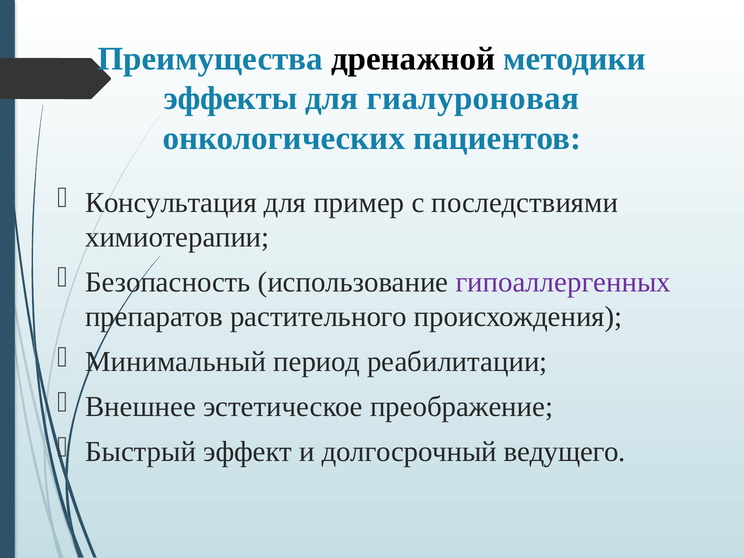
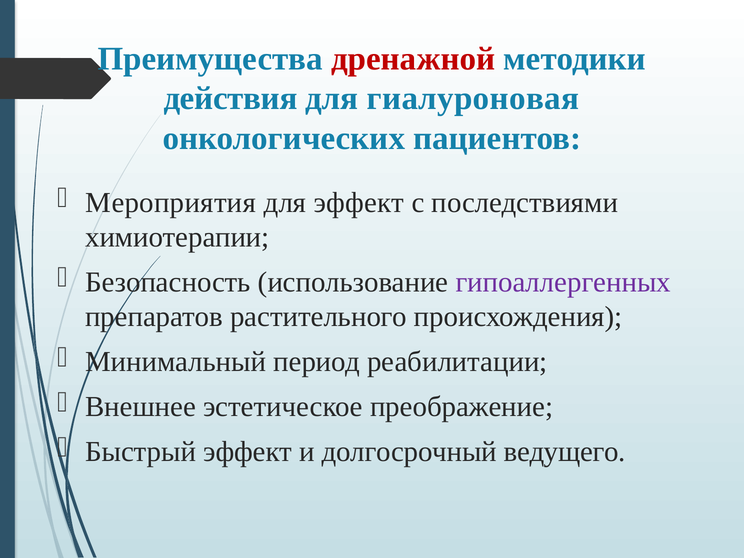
дренажной colour: black -> red
эффекты: эффекты -> действия
Консультация: Консультация -> Мероприятия
для пример: пример -> эффект
